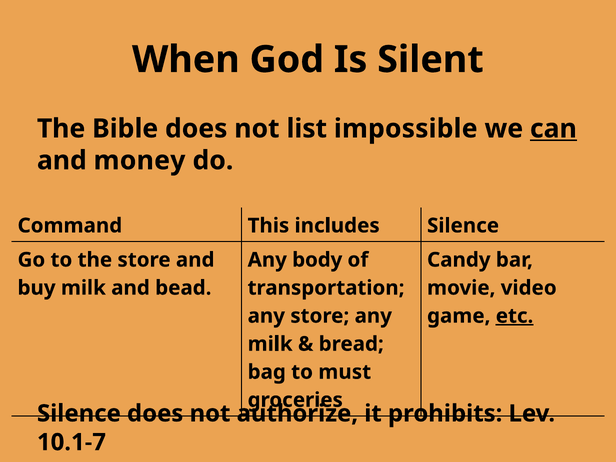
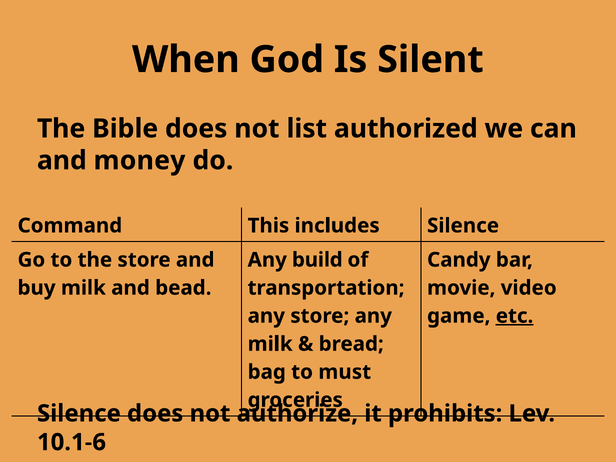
impossible: impossible -> authorized
can underline: present -> none
body: body -> build
10.1-7: 10.1-7 -> 10.1-6
